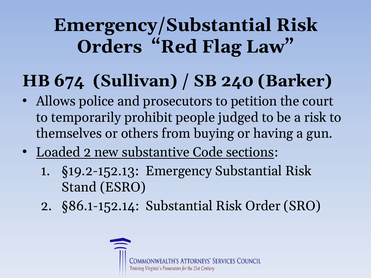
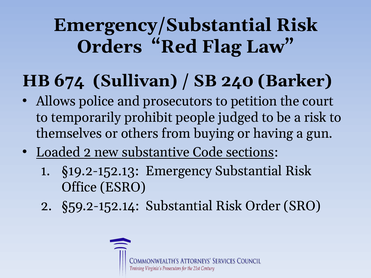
Stand: Stand -> Office
§86.1-152.14: §86.1-152.14 -> §59.2-152.14
